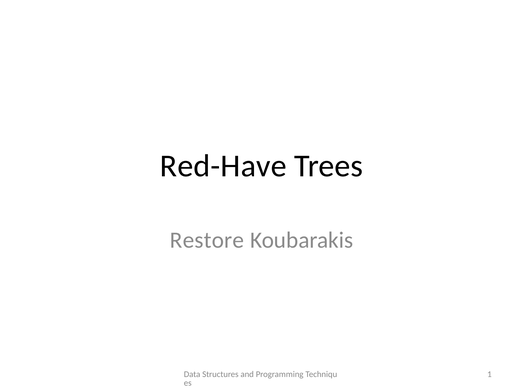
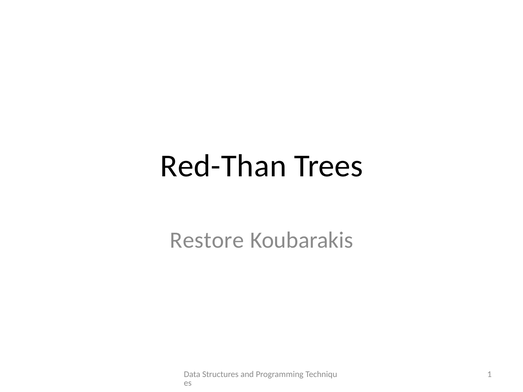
Red-Have: Red-Have -> Red-Than
